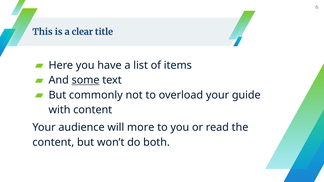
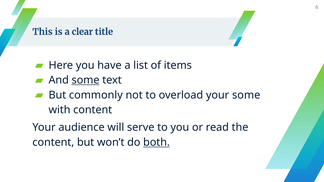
your guide: guide -> some
more: more -> serve
both underline: none -> present
